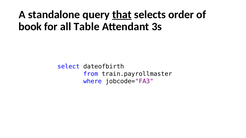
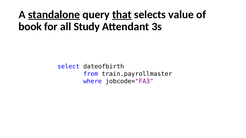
standalone underline: none -> present
order: order -> value
Table: Table -> Study
